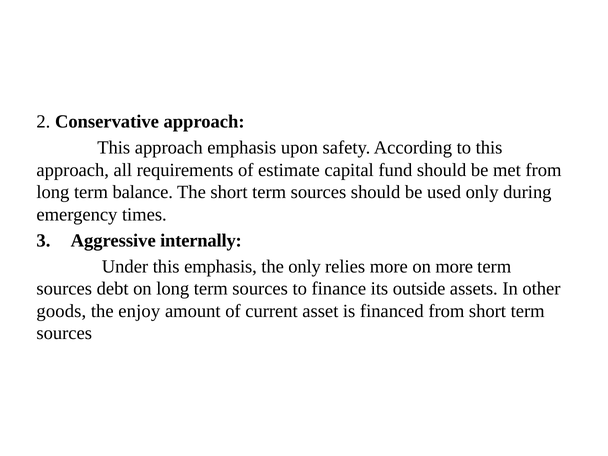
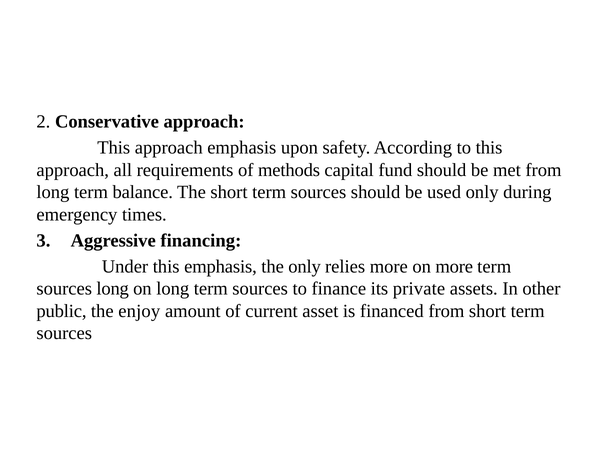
estimate: estimate -> methods
internally: internally -> financing
sources debt: debt -> long
outside: outside -> private
goods: goods -> public
